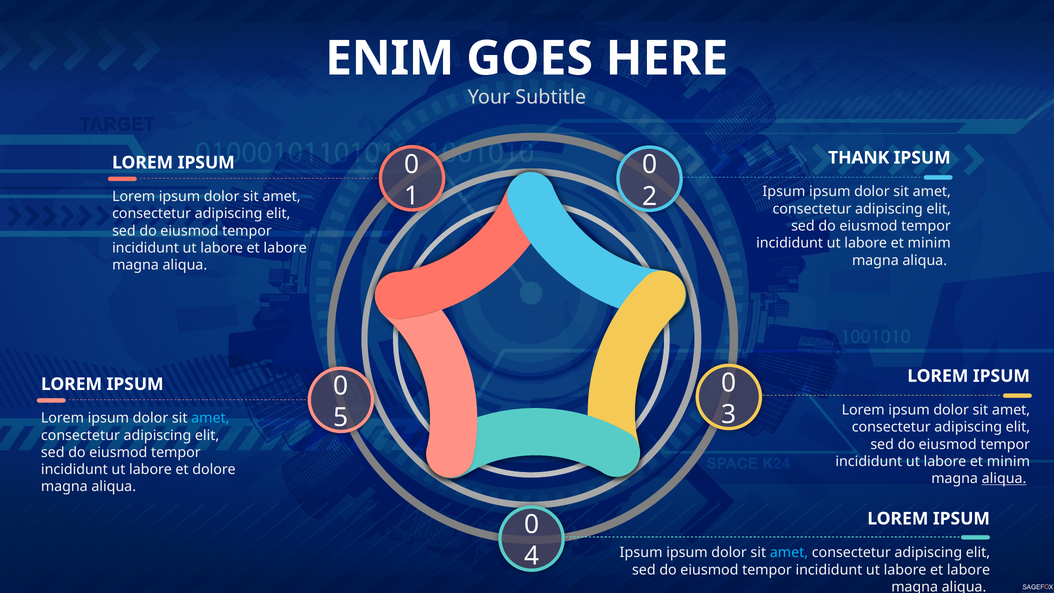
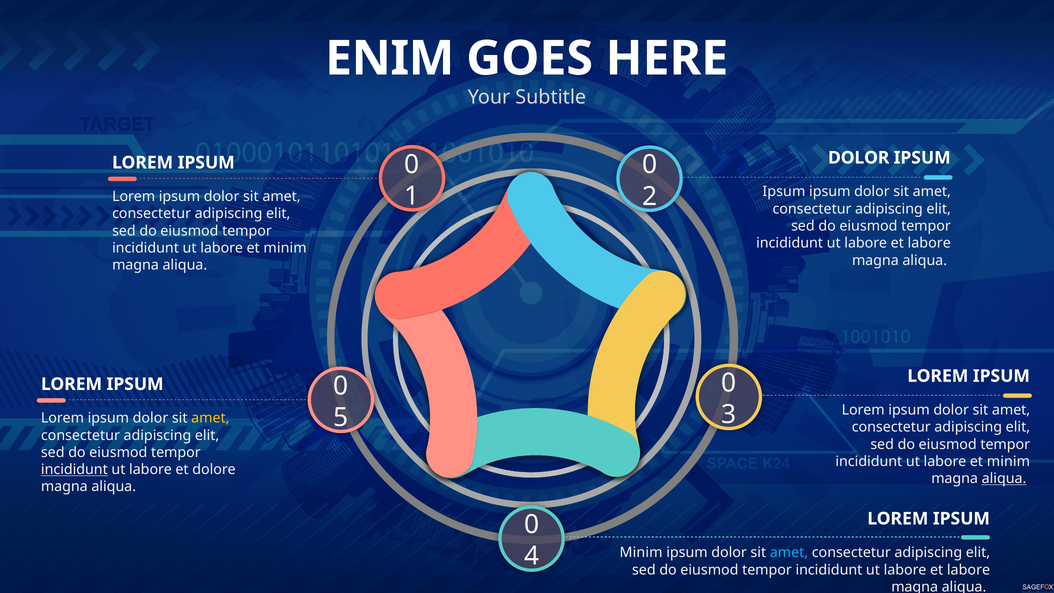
THANK at (859, 158): THANK -> DOLOR
minim at (929, 243): minim -> labore
labore at (285, 248): labore -> minim
amet at (210, 418) colour: light blue -> yellow
incididunt at (74, 470) underline: none -> present
Ipsum at (641, 553): Ipsum -> Minim
